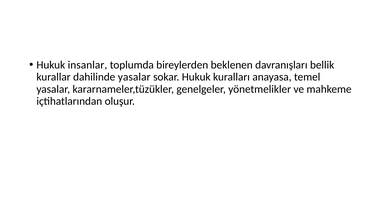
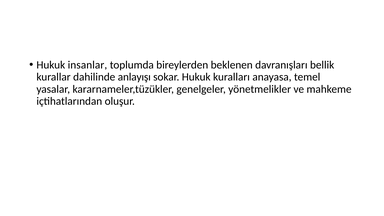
dahilinde yasalar: yasalar -> anlayışı
